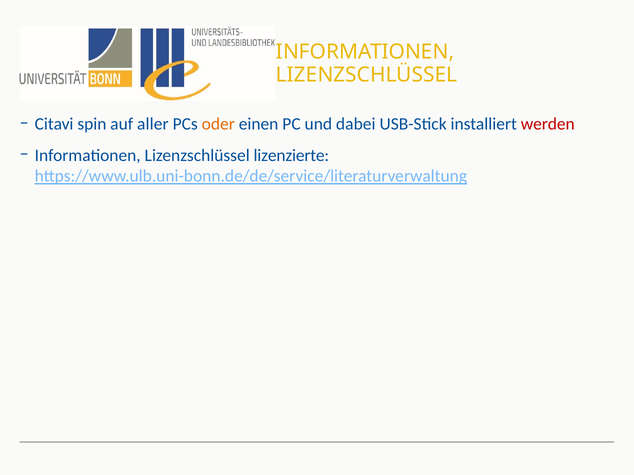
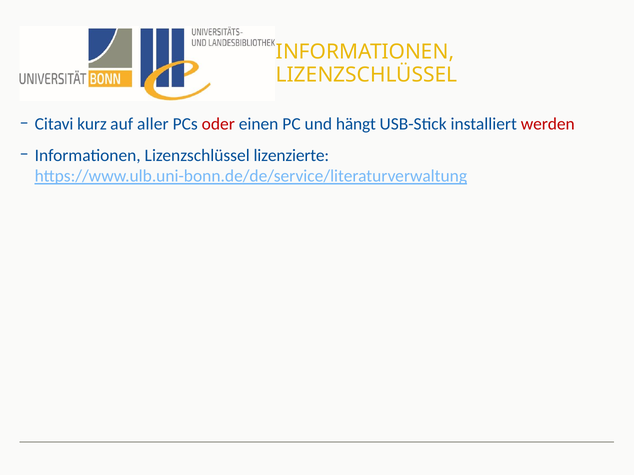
spin: spin -> kurz
oder colour: orange -> red
dabei: dabei -> hängt
